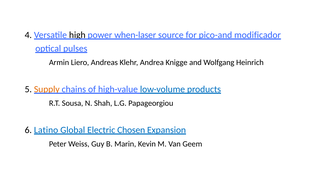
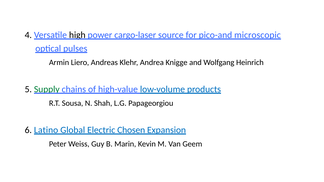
when-laser: when-laser -> cargo-laser
modificador: modificador -> microscopic
Supply colour: orange -> green
